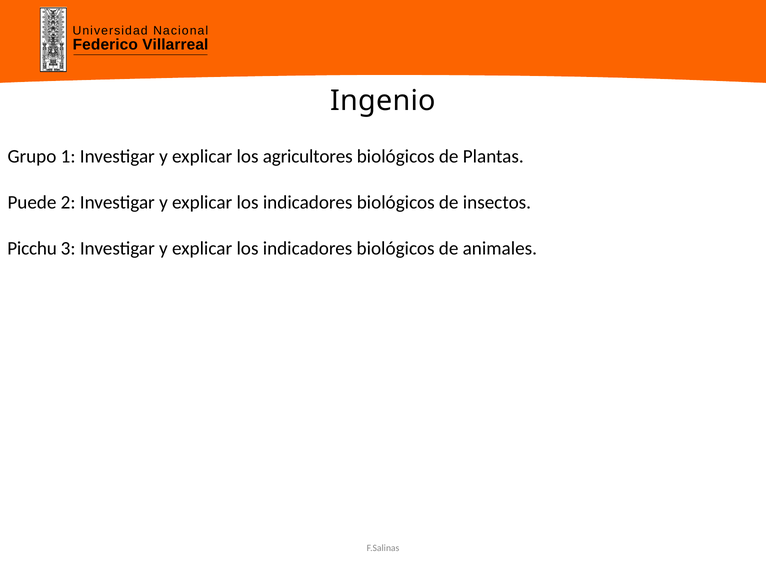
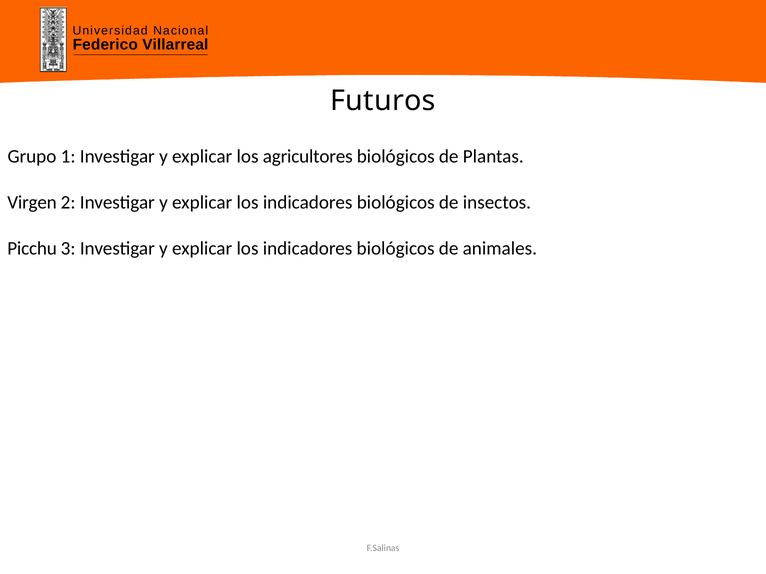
Ingenio: Ingenio -> Futuros
Puede: Puede -> Virgen
